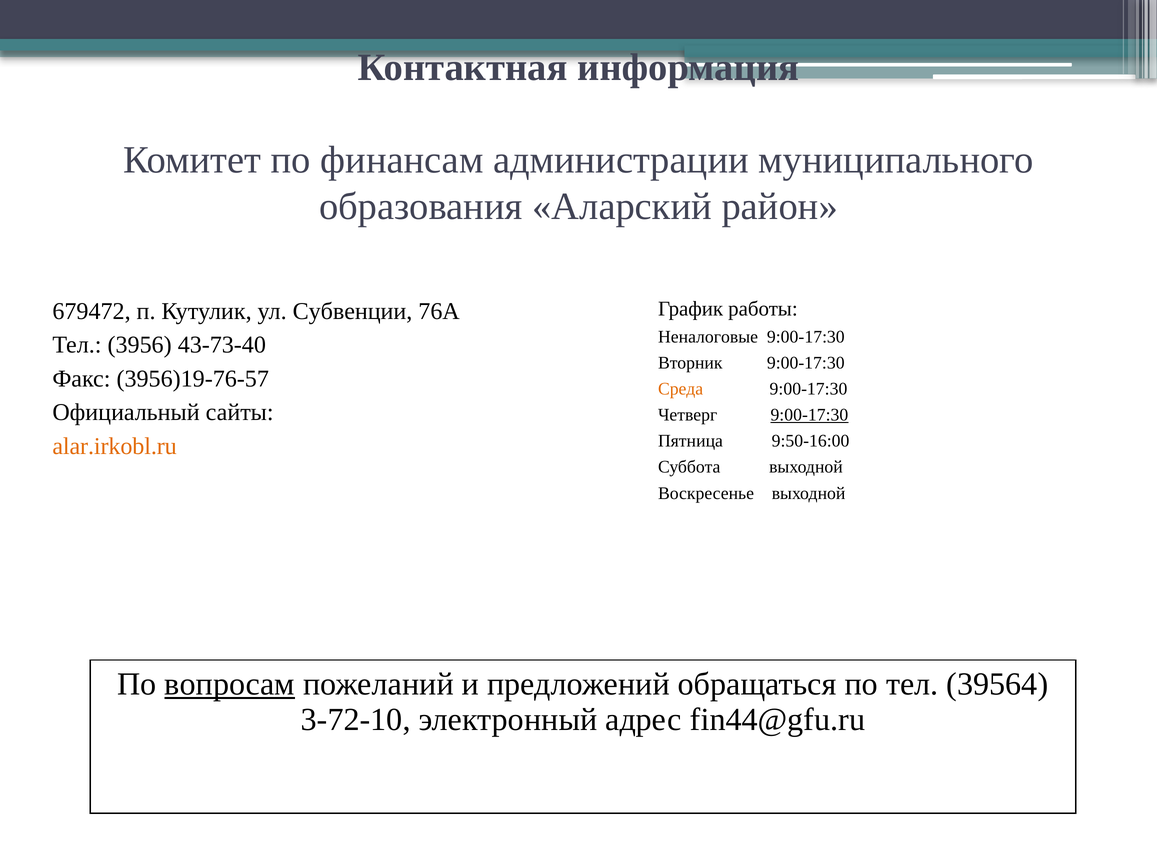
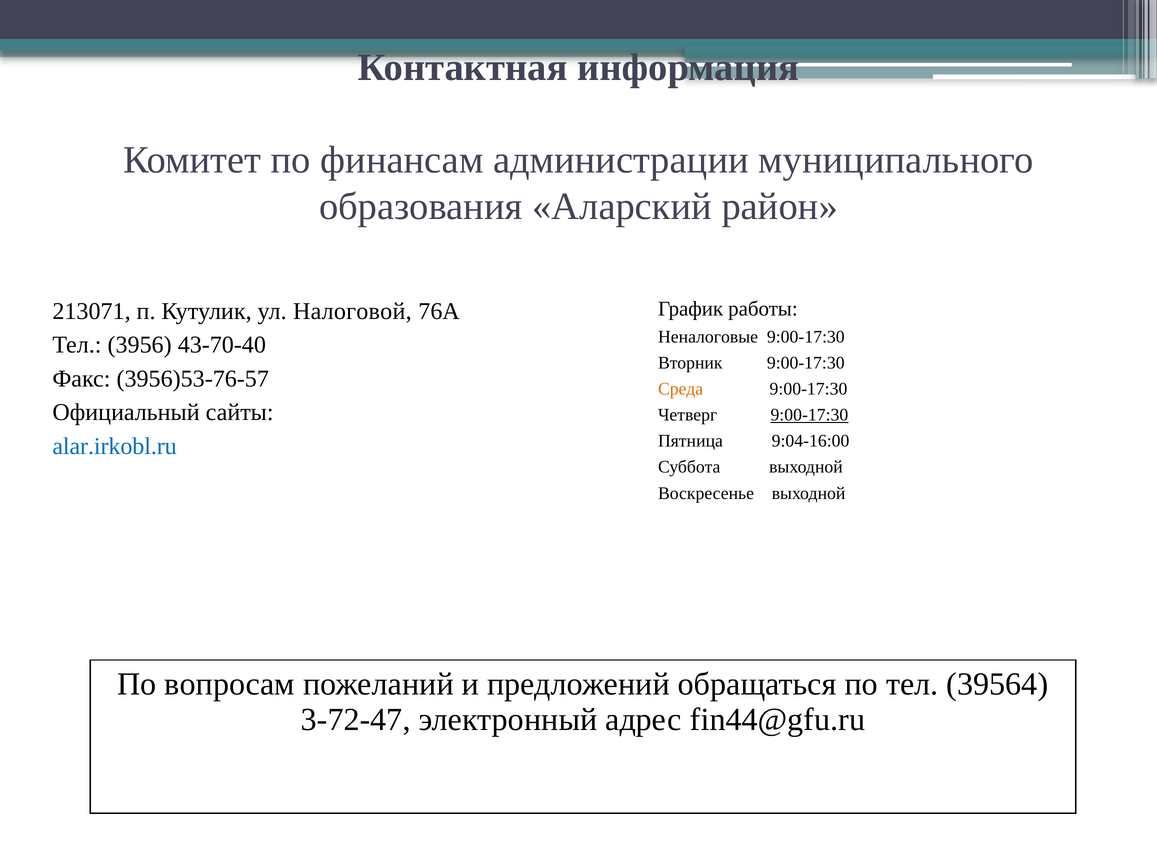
679472: 679472 -> 213071
Субвенции: Субвенции -> Налоговой
43-73-40: 43-73-40 -> 43-70-40
3956)19-76-57: 3956)19-76-57 -> 3956)53-76-57
9:50-16:00: 9:50-16:00 -> 9:04-16:00
alar.irkobl.ru colour: orange -> blue
вопросам underline: present -> none
3-72-10: 3-72-10 -> 3-72-47
